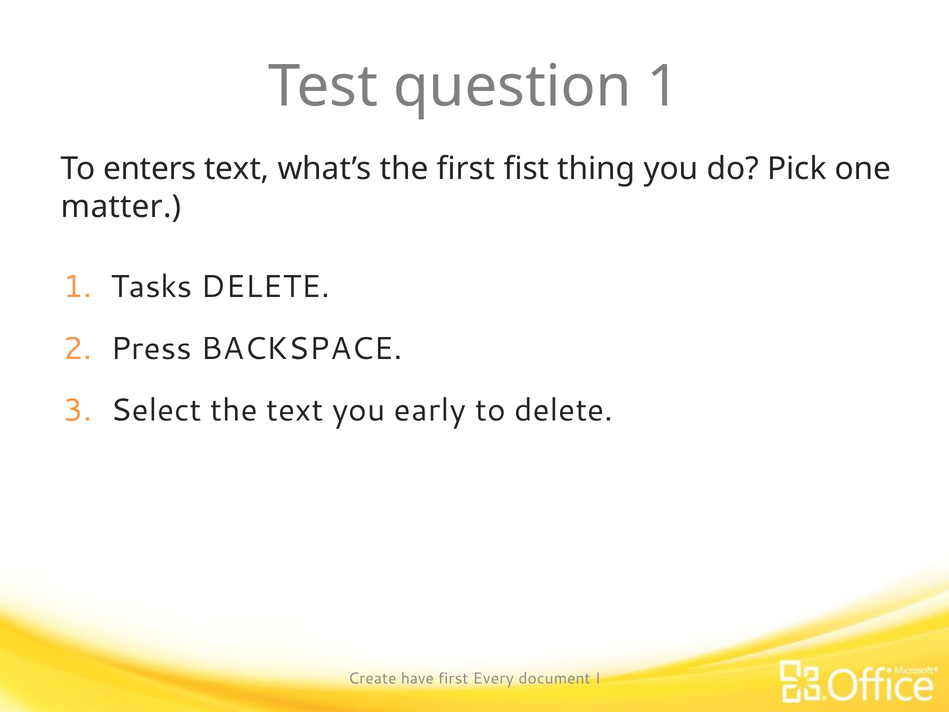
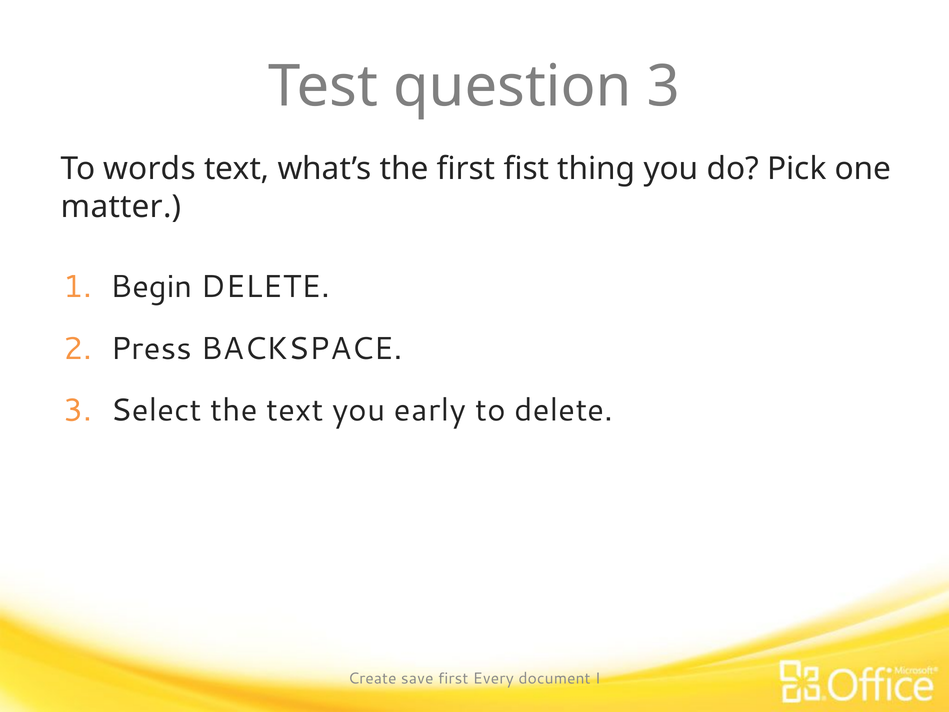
question 1: 1 -> 3
enters: enters -> words
Tasks: Tasks -> Begin
have: have -> save
